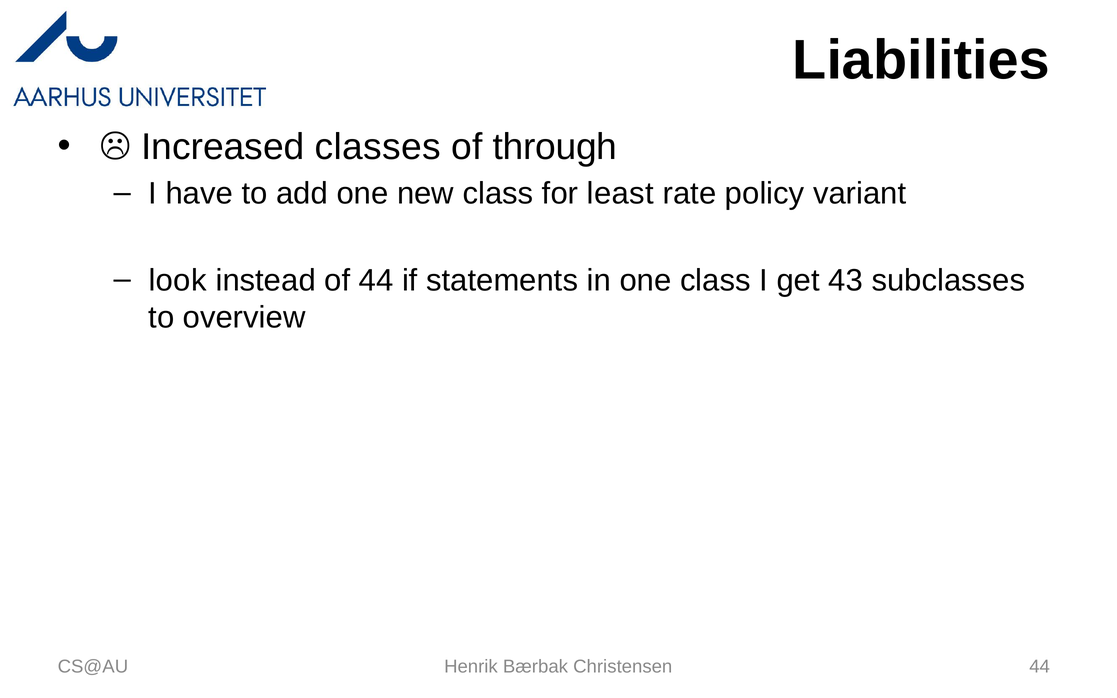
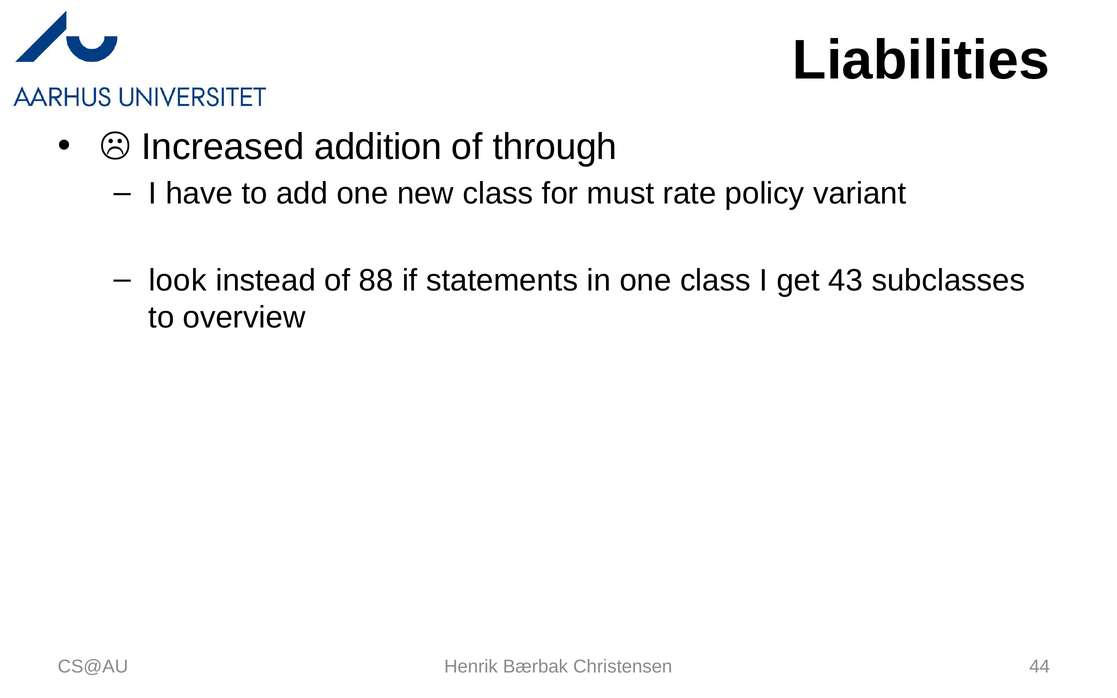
classes: classes -> addition
least: least -> must
of 44: 44 -> 88
